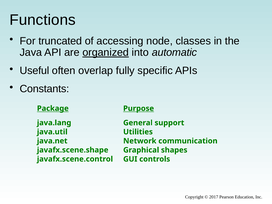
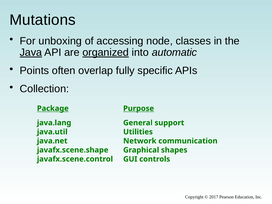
Functions: Functions -> Mutations
truncated: truncated -> unboxing
Java underline: none -> present
Useful: Useful -> Points
Constants: Constants -> Collection
